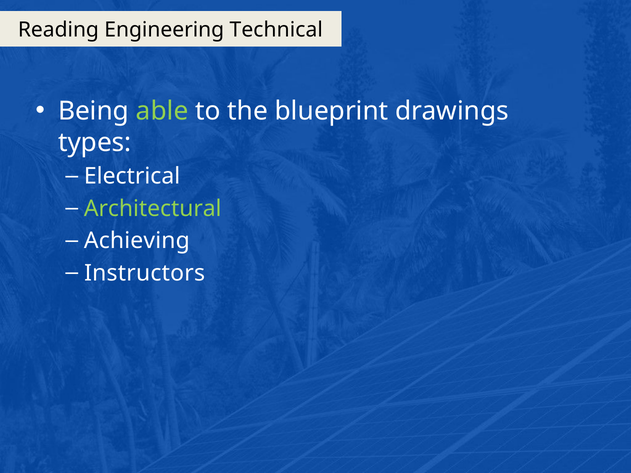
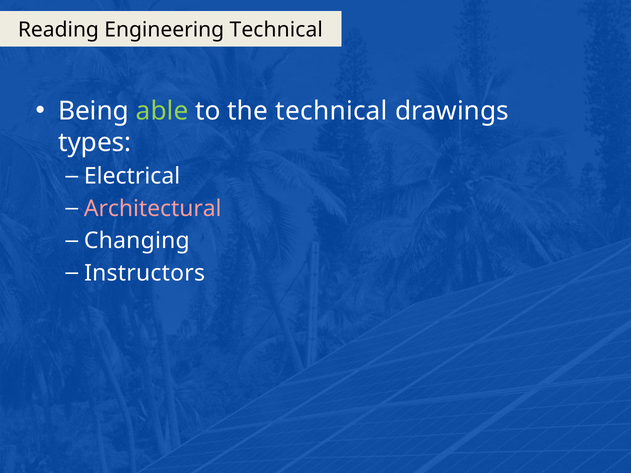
the blueprint: blueprint -> technical
Architectural colour: light green -> pink
Achieving: Achieving -> Changing
